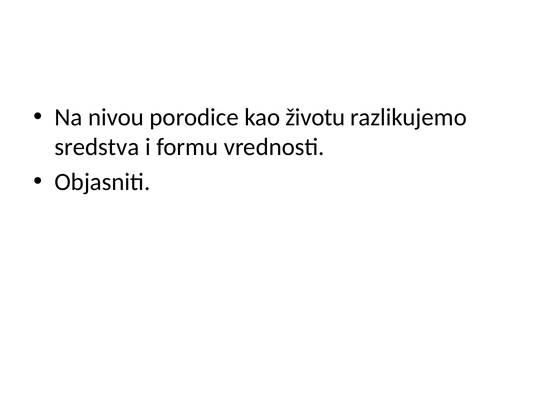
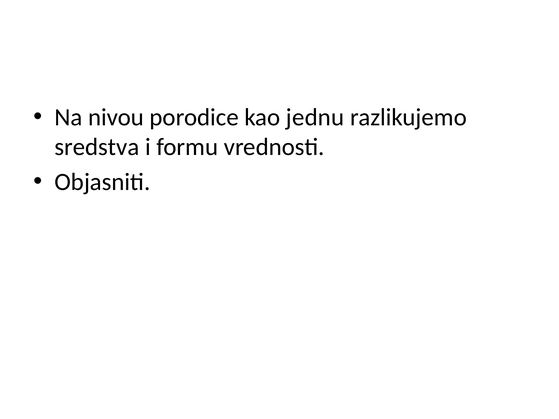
životu: životu -> jednu
